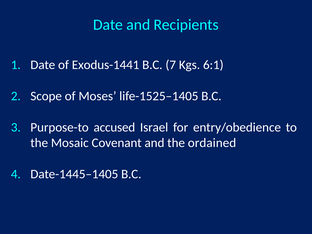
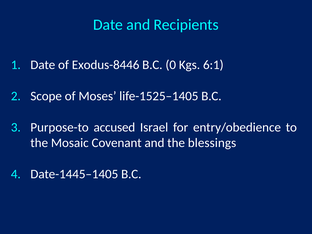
Exodus-1441: Exodus-1441 -> Exodus-8446
7: 7 -> 0
ordained: ordained -> blessings
